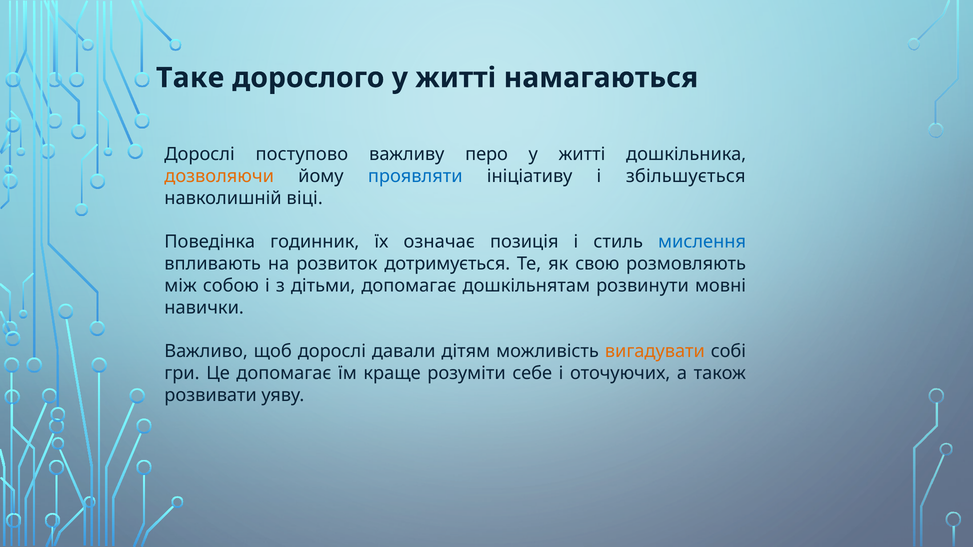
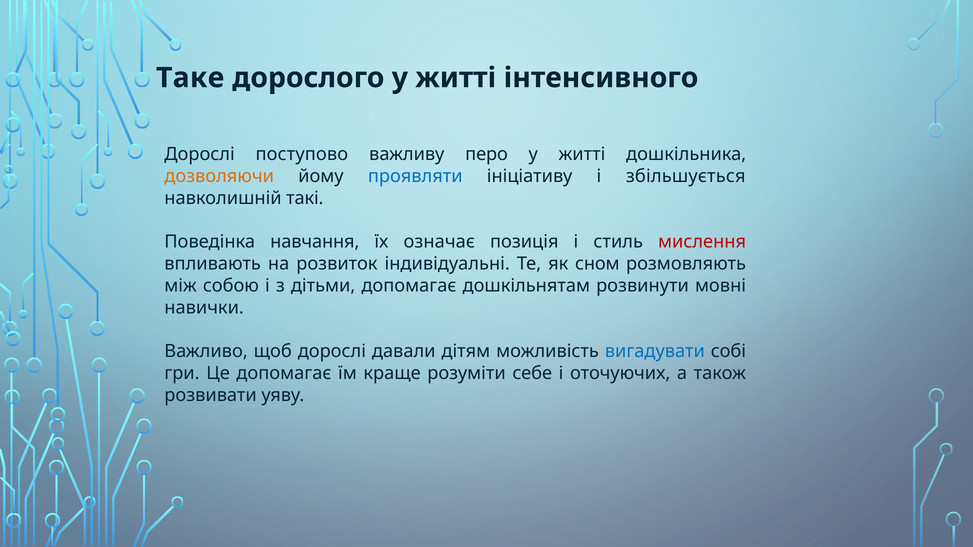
намагаються: намагаються -> інтенсивного
віці: віці -> такі
годинник: годинник -> навчання
мислення colour: blue -> red
дотримується: дотримується -> індивідуальні
свою: свою -> сном
вигадувати colour: orange -> blue
